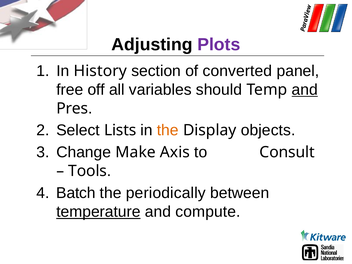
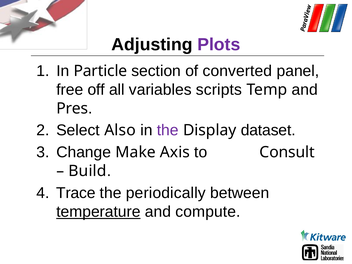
History: History -> Particle
should: should -> scripts
and at (305, 90) underline: present -> none
Lists: Lists -> Also
the at (168, 130) colour: orange -> purple
objects: objects -> dataset
Tools: Tools -> Build
Batch: Batch -> Trace
